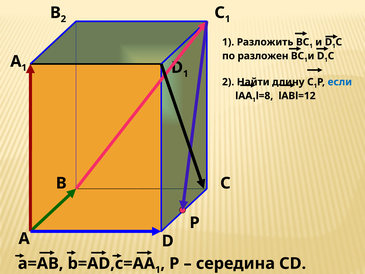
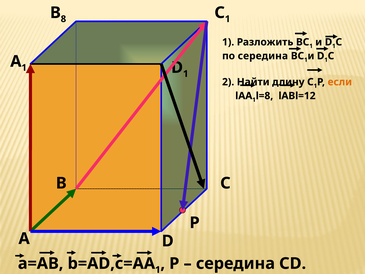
В 2: 2 -> 8
по разложен: разложен -> середина
если colour: blue -> orange
